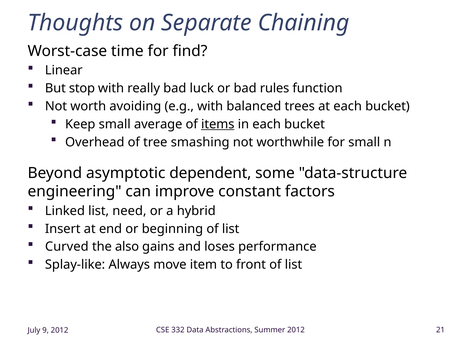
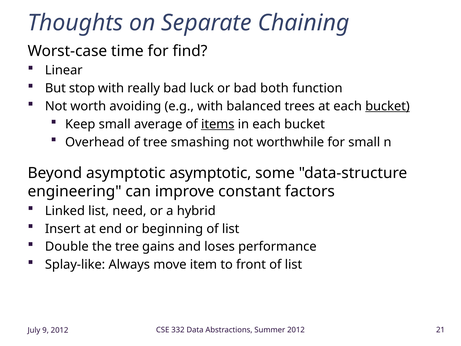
rules: rules -> both
bucket at (387, 106) underline: none -> present
asymptotic dependent: dependent -> asymptotic
Curved: Curved -> Double
the also: also -> tree
